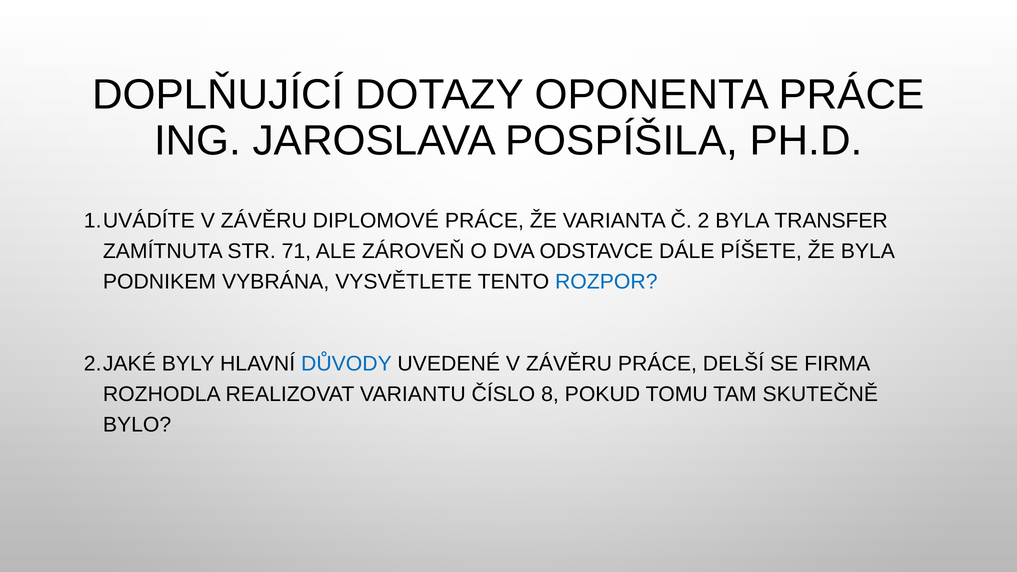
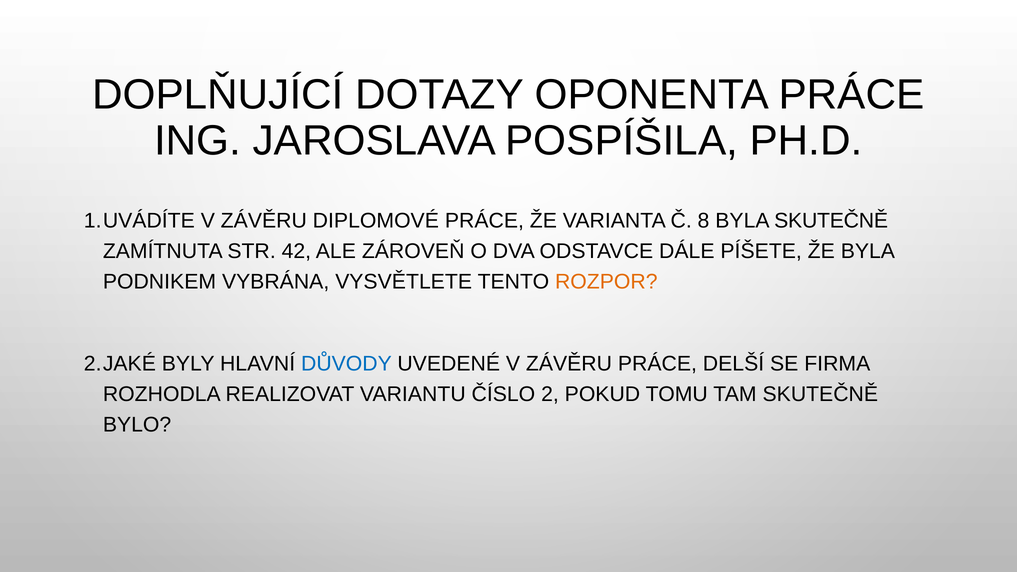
2: 2 -> 8
BYLA TRANSFER: TRANSFER -> SKUTEČNĚ
71: 71 -> 42
ROZPOR colour: blue -> orange
8: 8 -> 2
